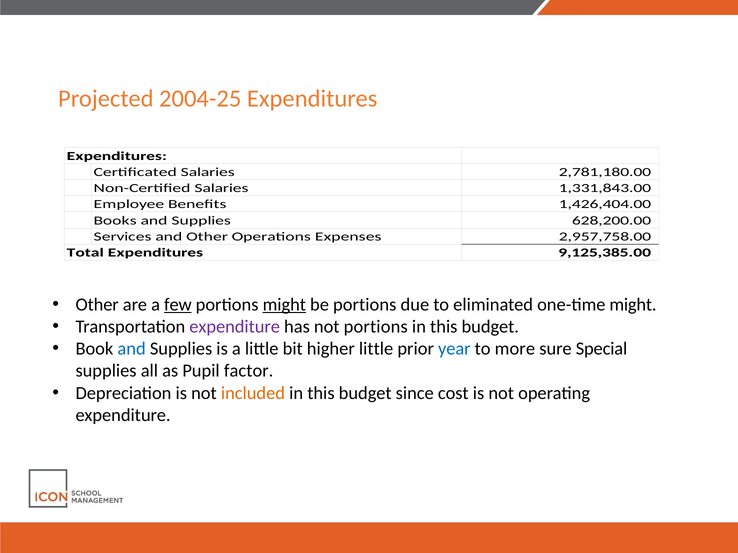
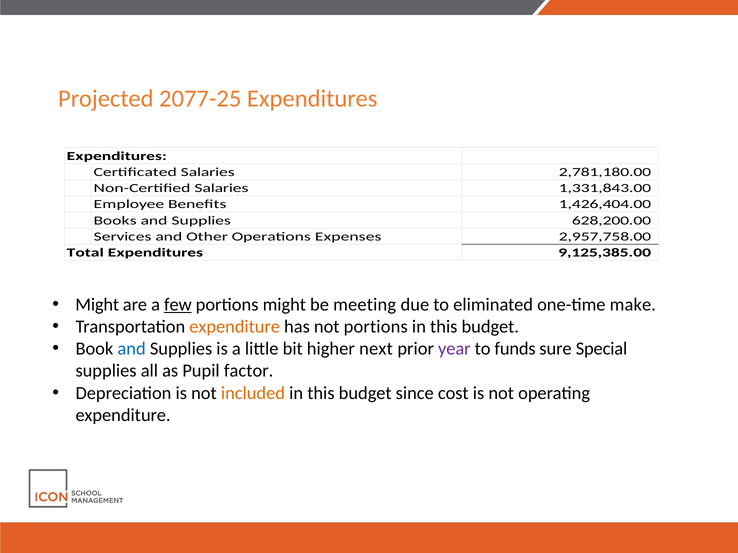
2004-25: 2004-25 -> 2077-25
Other at (97, 305): Other -> Might
might at (284, 305) underline: present -> none
be portions: portions -> meeting
one-time might: might -> make
expenditure at (235, 327) colour: purple -> orange
higher little: little -> next
year colour: blue -> purple
more: more -> funds
